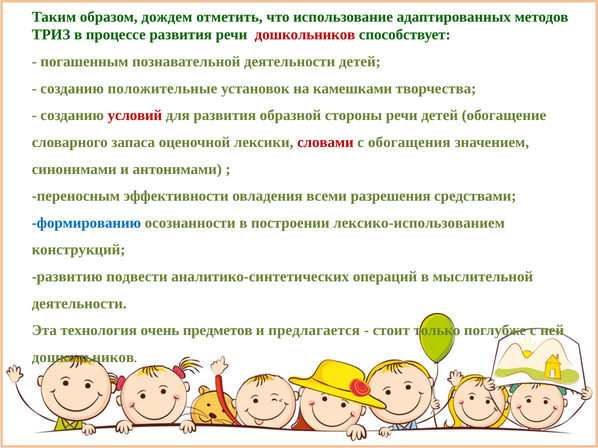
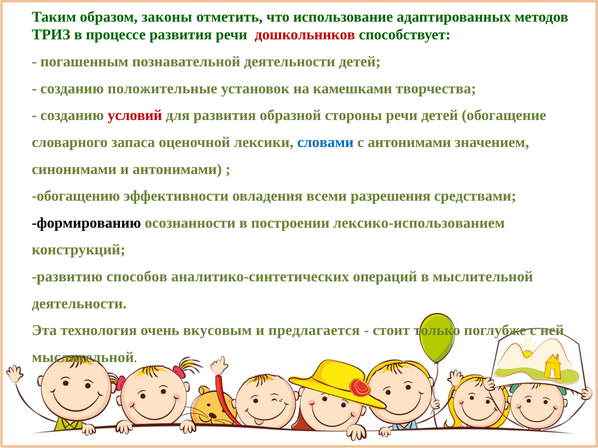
дождем: дождем -> законы
словами colour: red -> blue
с обогащения: обогащения -> антонимами
переносным: переносным -> обогащению
формированию colour: blue -> black
подвести: подвести -> способов
предметов: предметов -> вкусовым
дошкольников at (83, 358): дошкольников -> мыслительной
